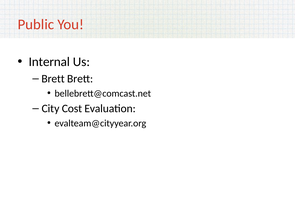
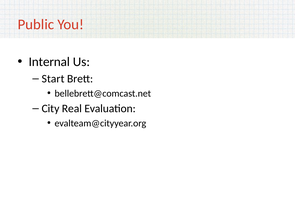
Brett at (53, 79): Brett -> Start
Cost: Cost -> Real
